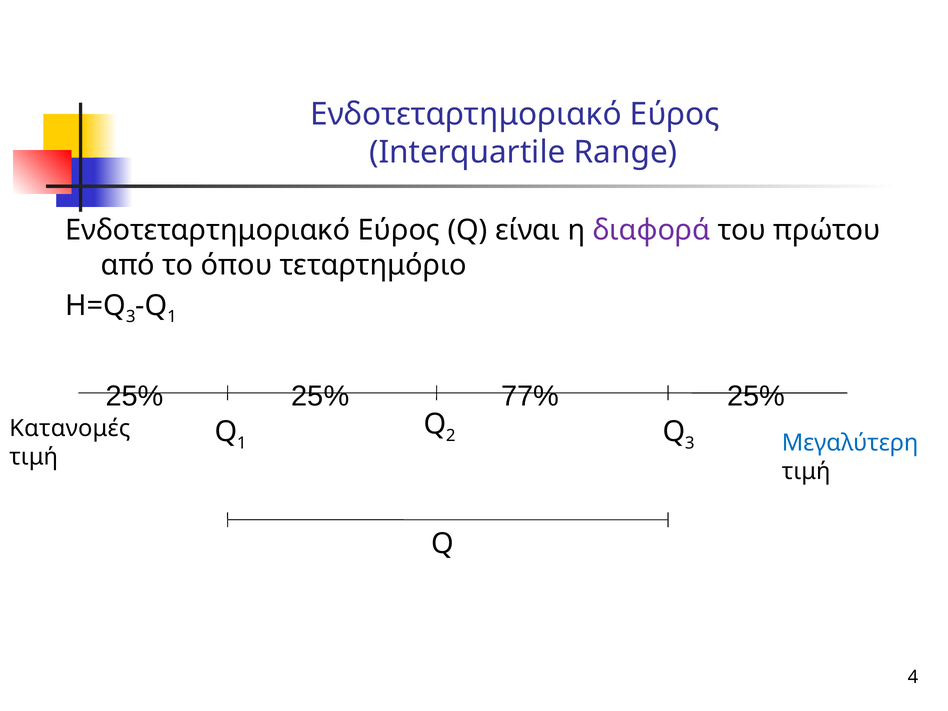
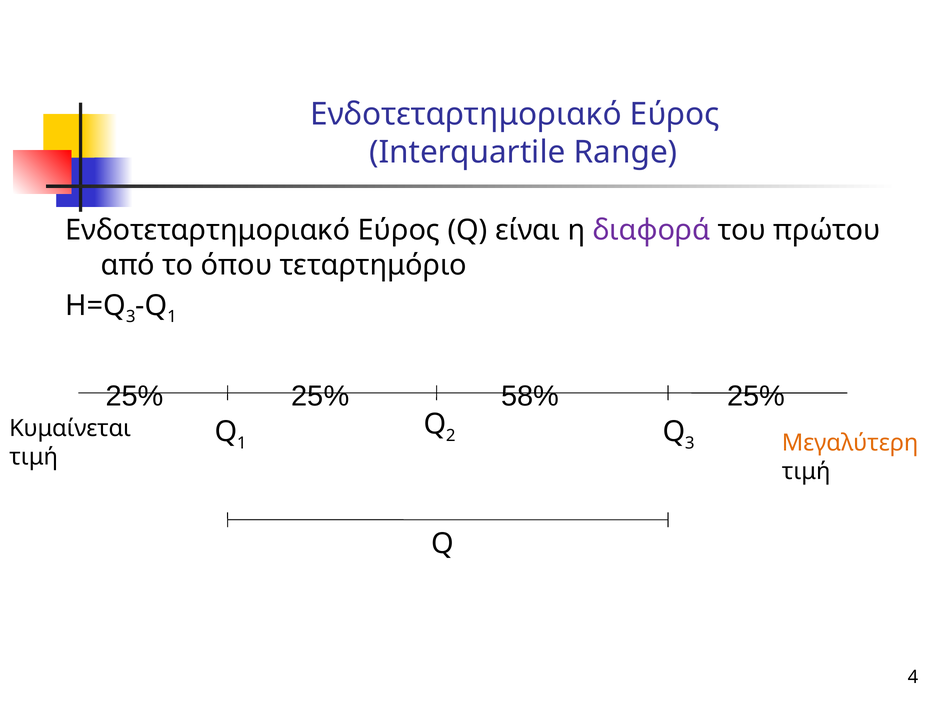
77%: 77% -> 58%
Κατανομές: Κατανομές -> Κυμαίνεται
Μεγαλύτερη colour: blue -> orange
